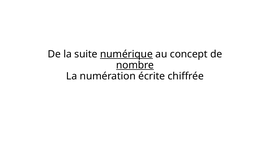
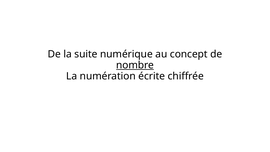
numérique underline: present -> none
